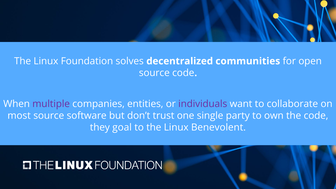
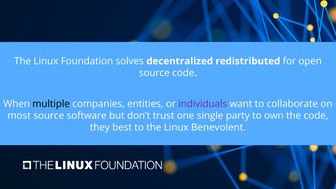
communities: communities -> redistributed
multiple colour: purple -> black
goal: goal -> best
